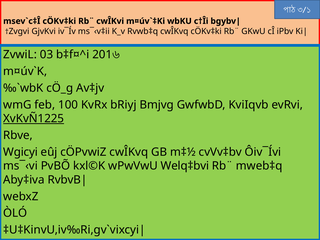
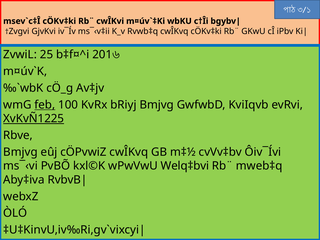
03: 03 -> 25
feb underline: none -> present
Wgicyi at (21, 152): Wgicyi -> Bmjvg
